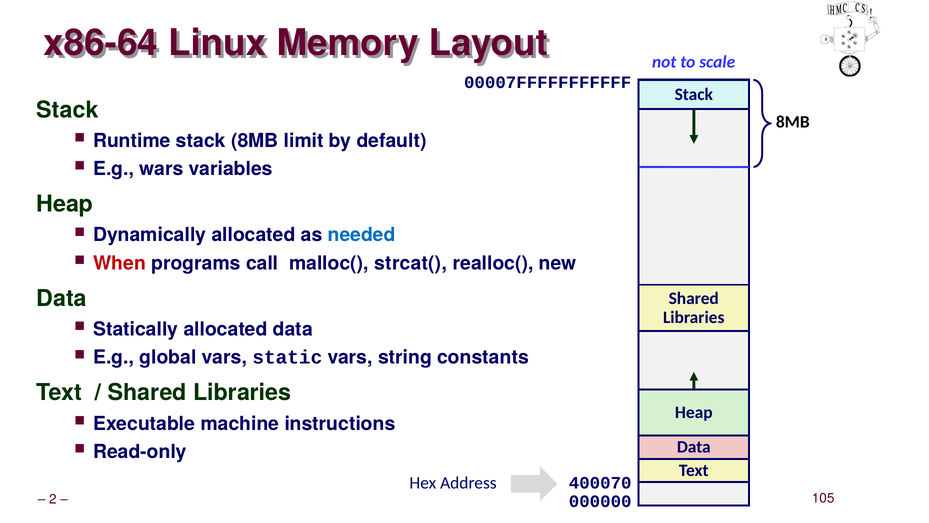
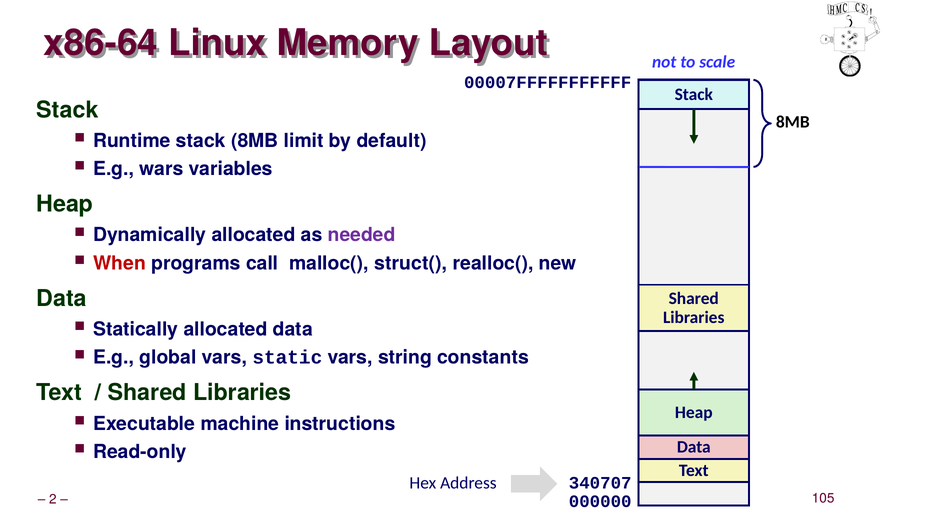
needed colour: blue -> purple
strcat(: strcat( -> struct(
400070: 400070 -> 340707
